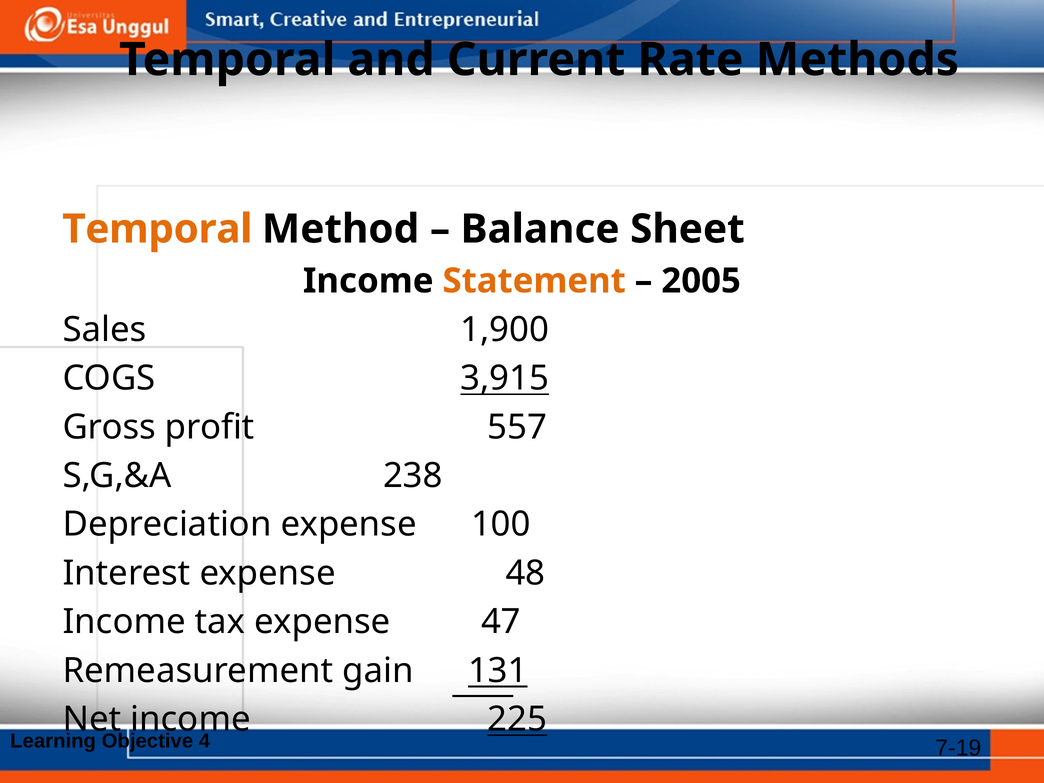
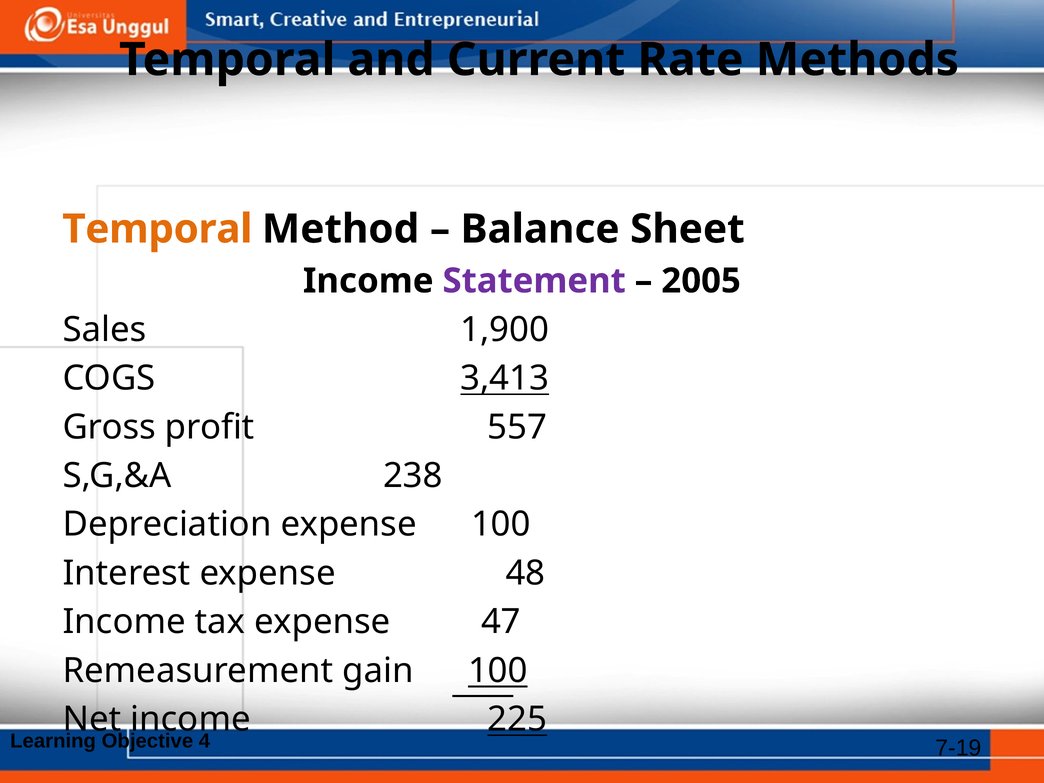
Statement colour: orange -> purple
3,915: 3,915 -> 3,413
gain 131: 131 -> 100
